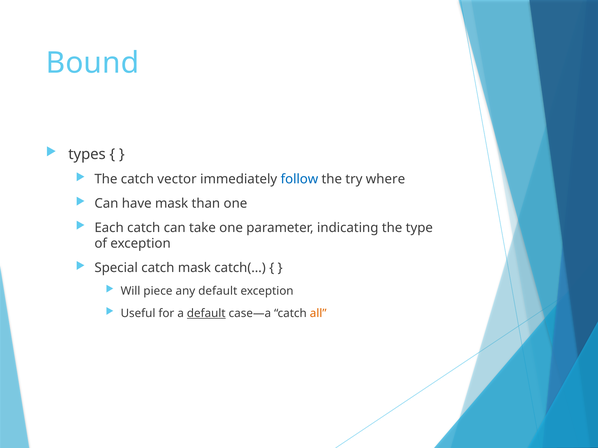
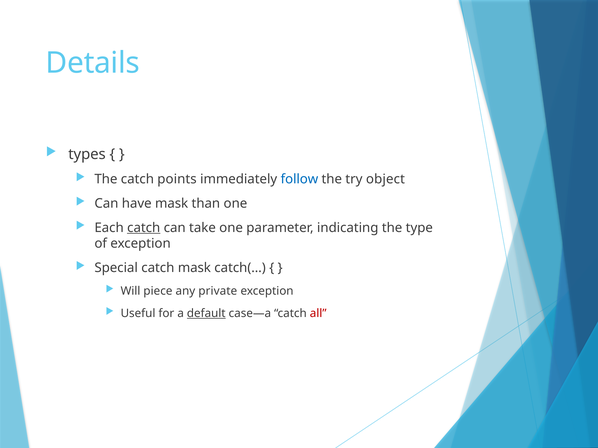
Bound: Bound -> Details
vector: vector -> points
where: where -> object
catch at (144, 228) underline: none -> present
any default: default -> private
all colour: orange -> red
